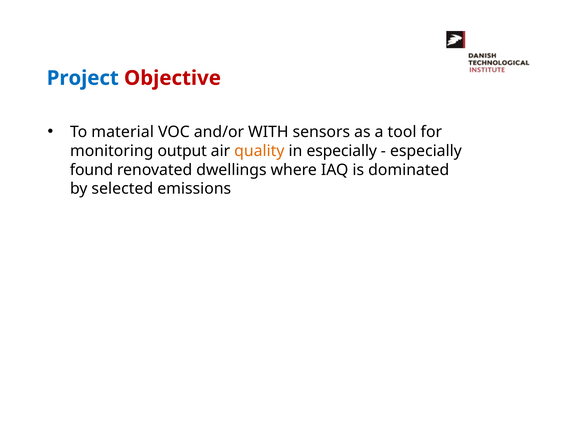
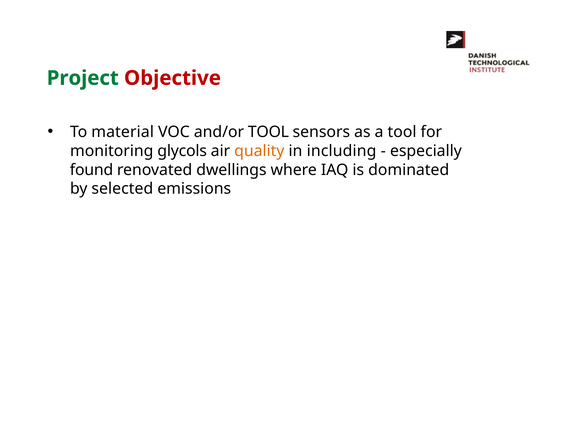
Project colour: blue -> green
and/or WITH: WITH -> TOOL
output: output -> glycols
in especially: especially -> including
